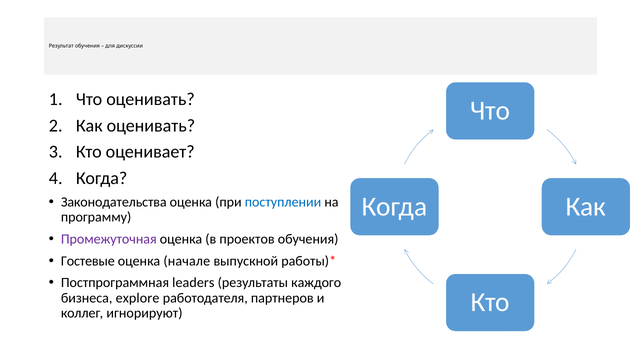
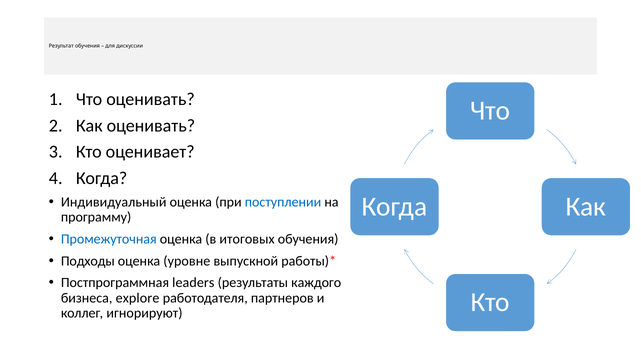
Законодательства: Законодательства -> Индивидуальный
Промежуточная colour: purple -> blue
проектов: проектов -> итоговых
Гостевые: Гостевые -> Подходы
начале: начале -> уровне
